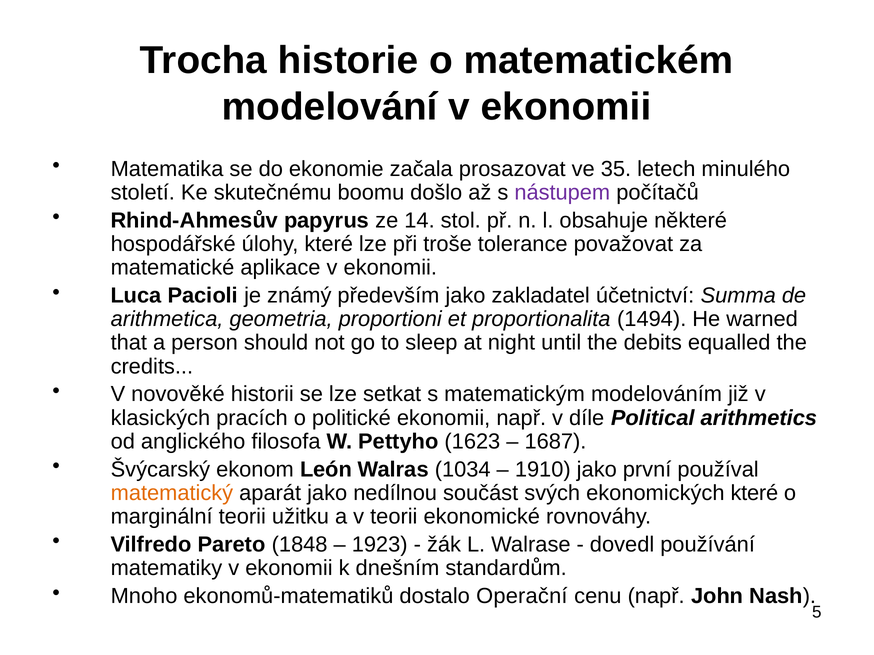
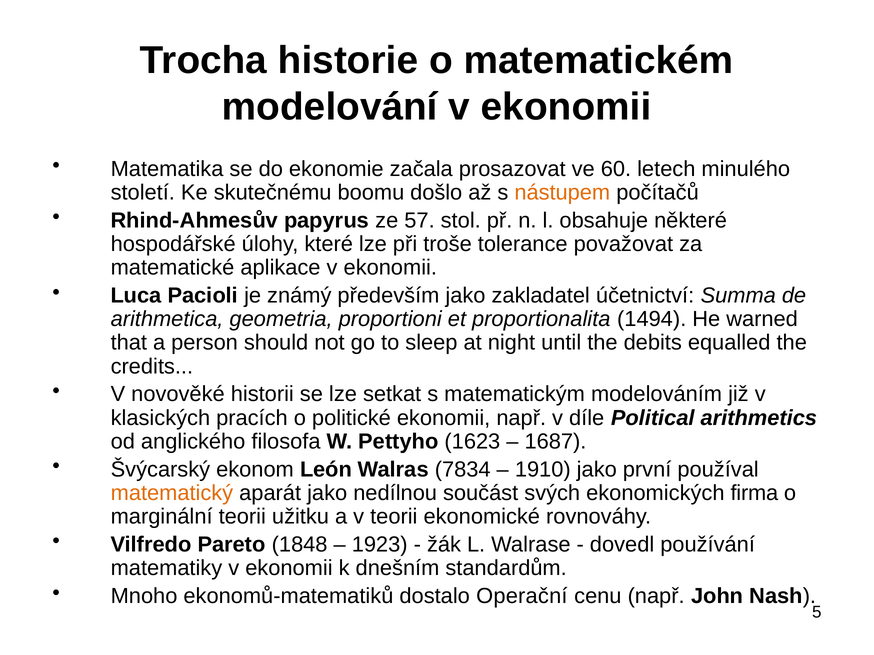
35: 35 -> 60
nástupem colour: purple -> orange
14: 14 -> 57
1034: 1034 -> 7834
ekonomických které: které -> firma
